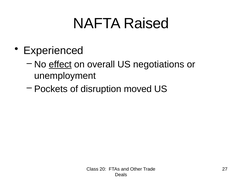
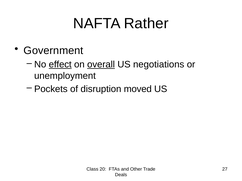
Raised: Raised -> Rather
Experienced: Experienced -> Government
overall underline: none -> present
